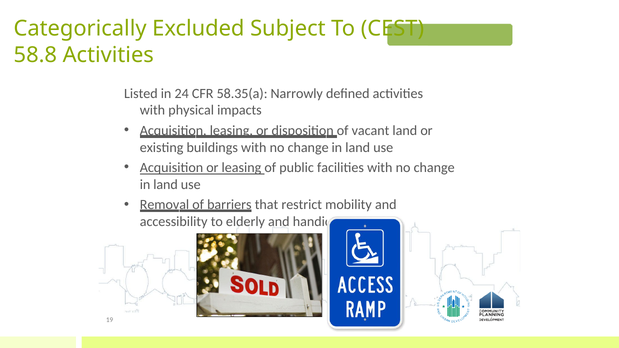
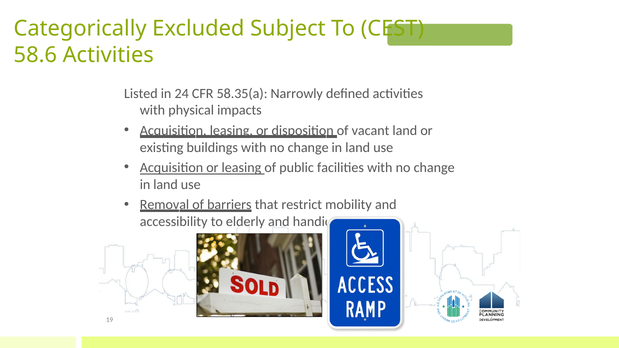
58.8: 58.8 -> 58.6
